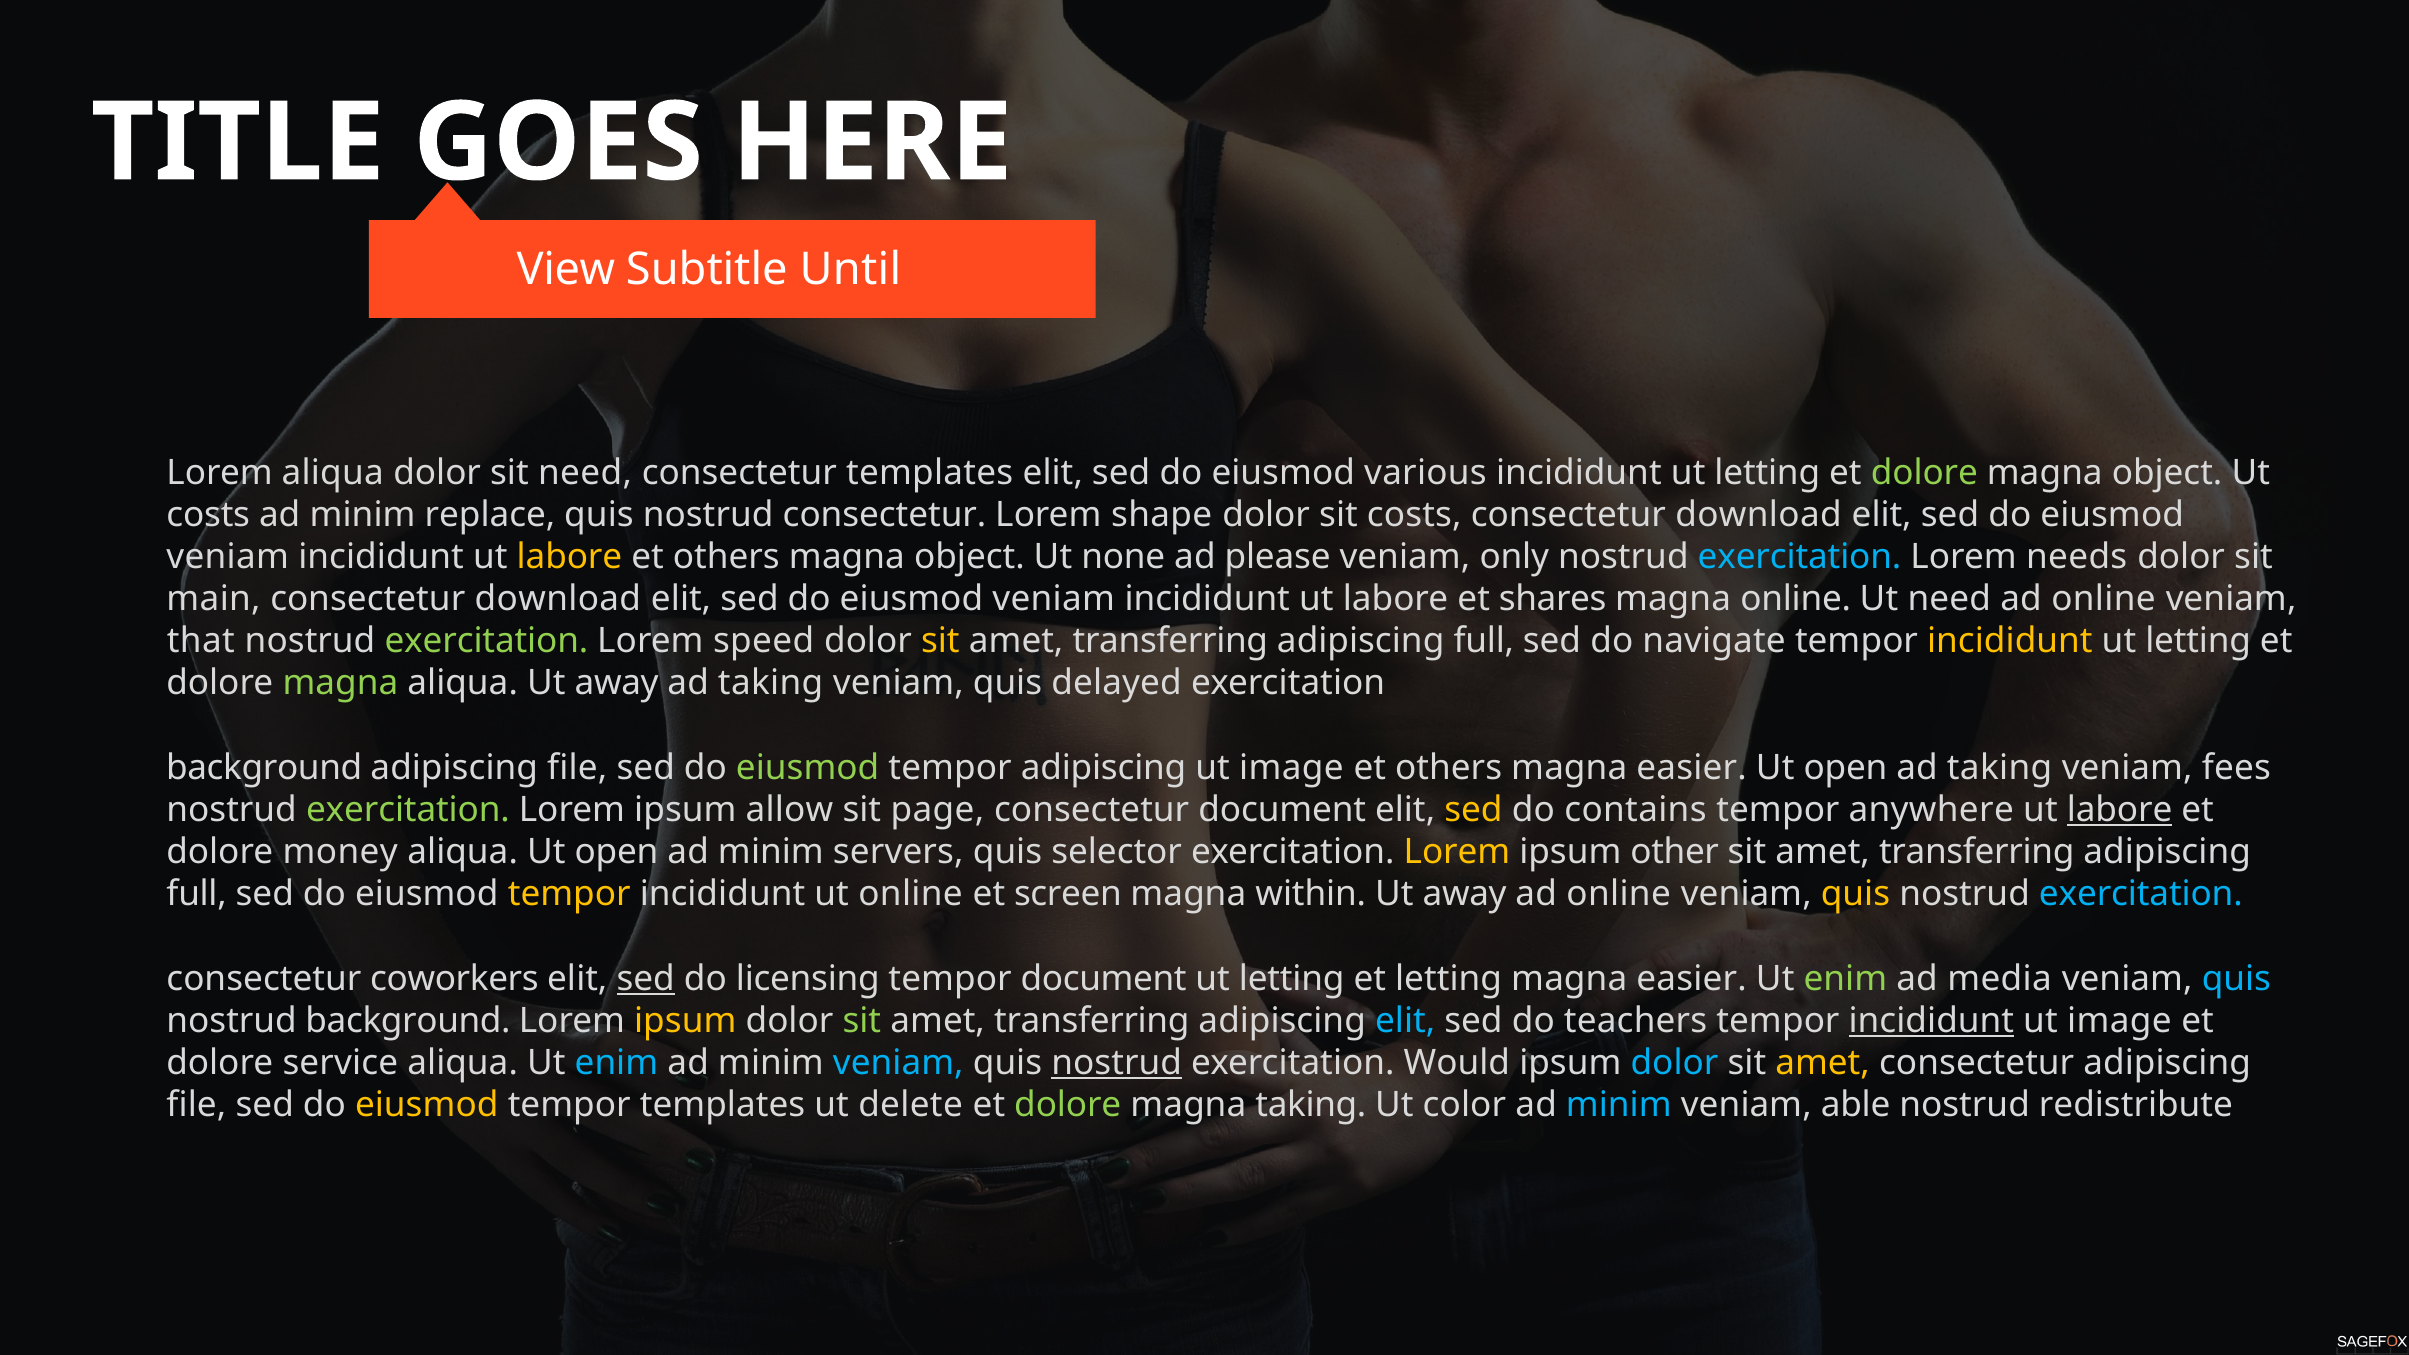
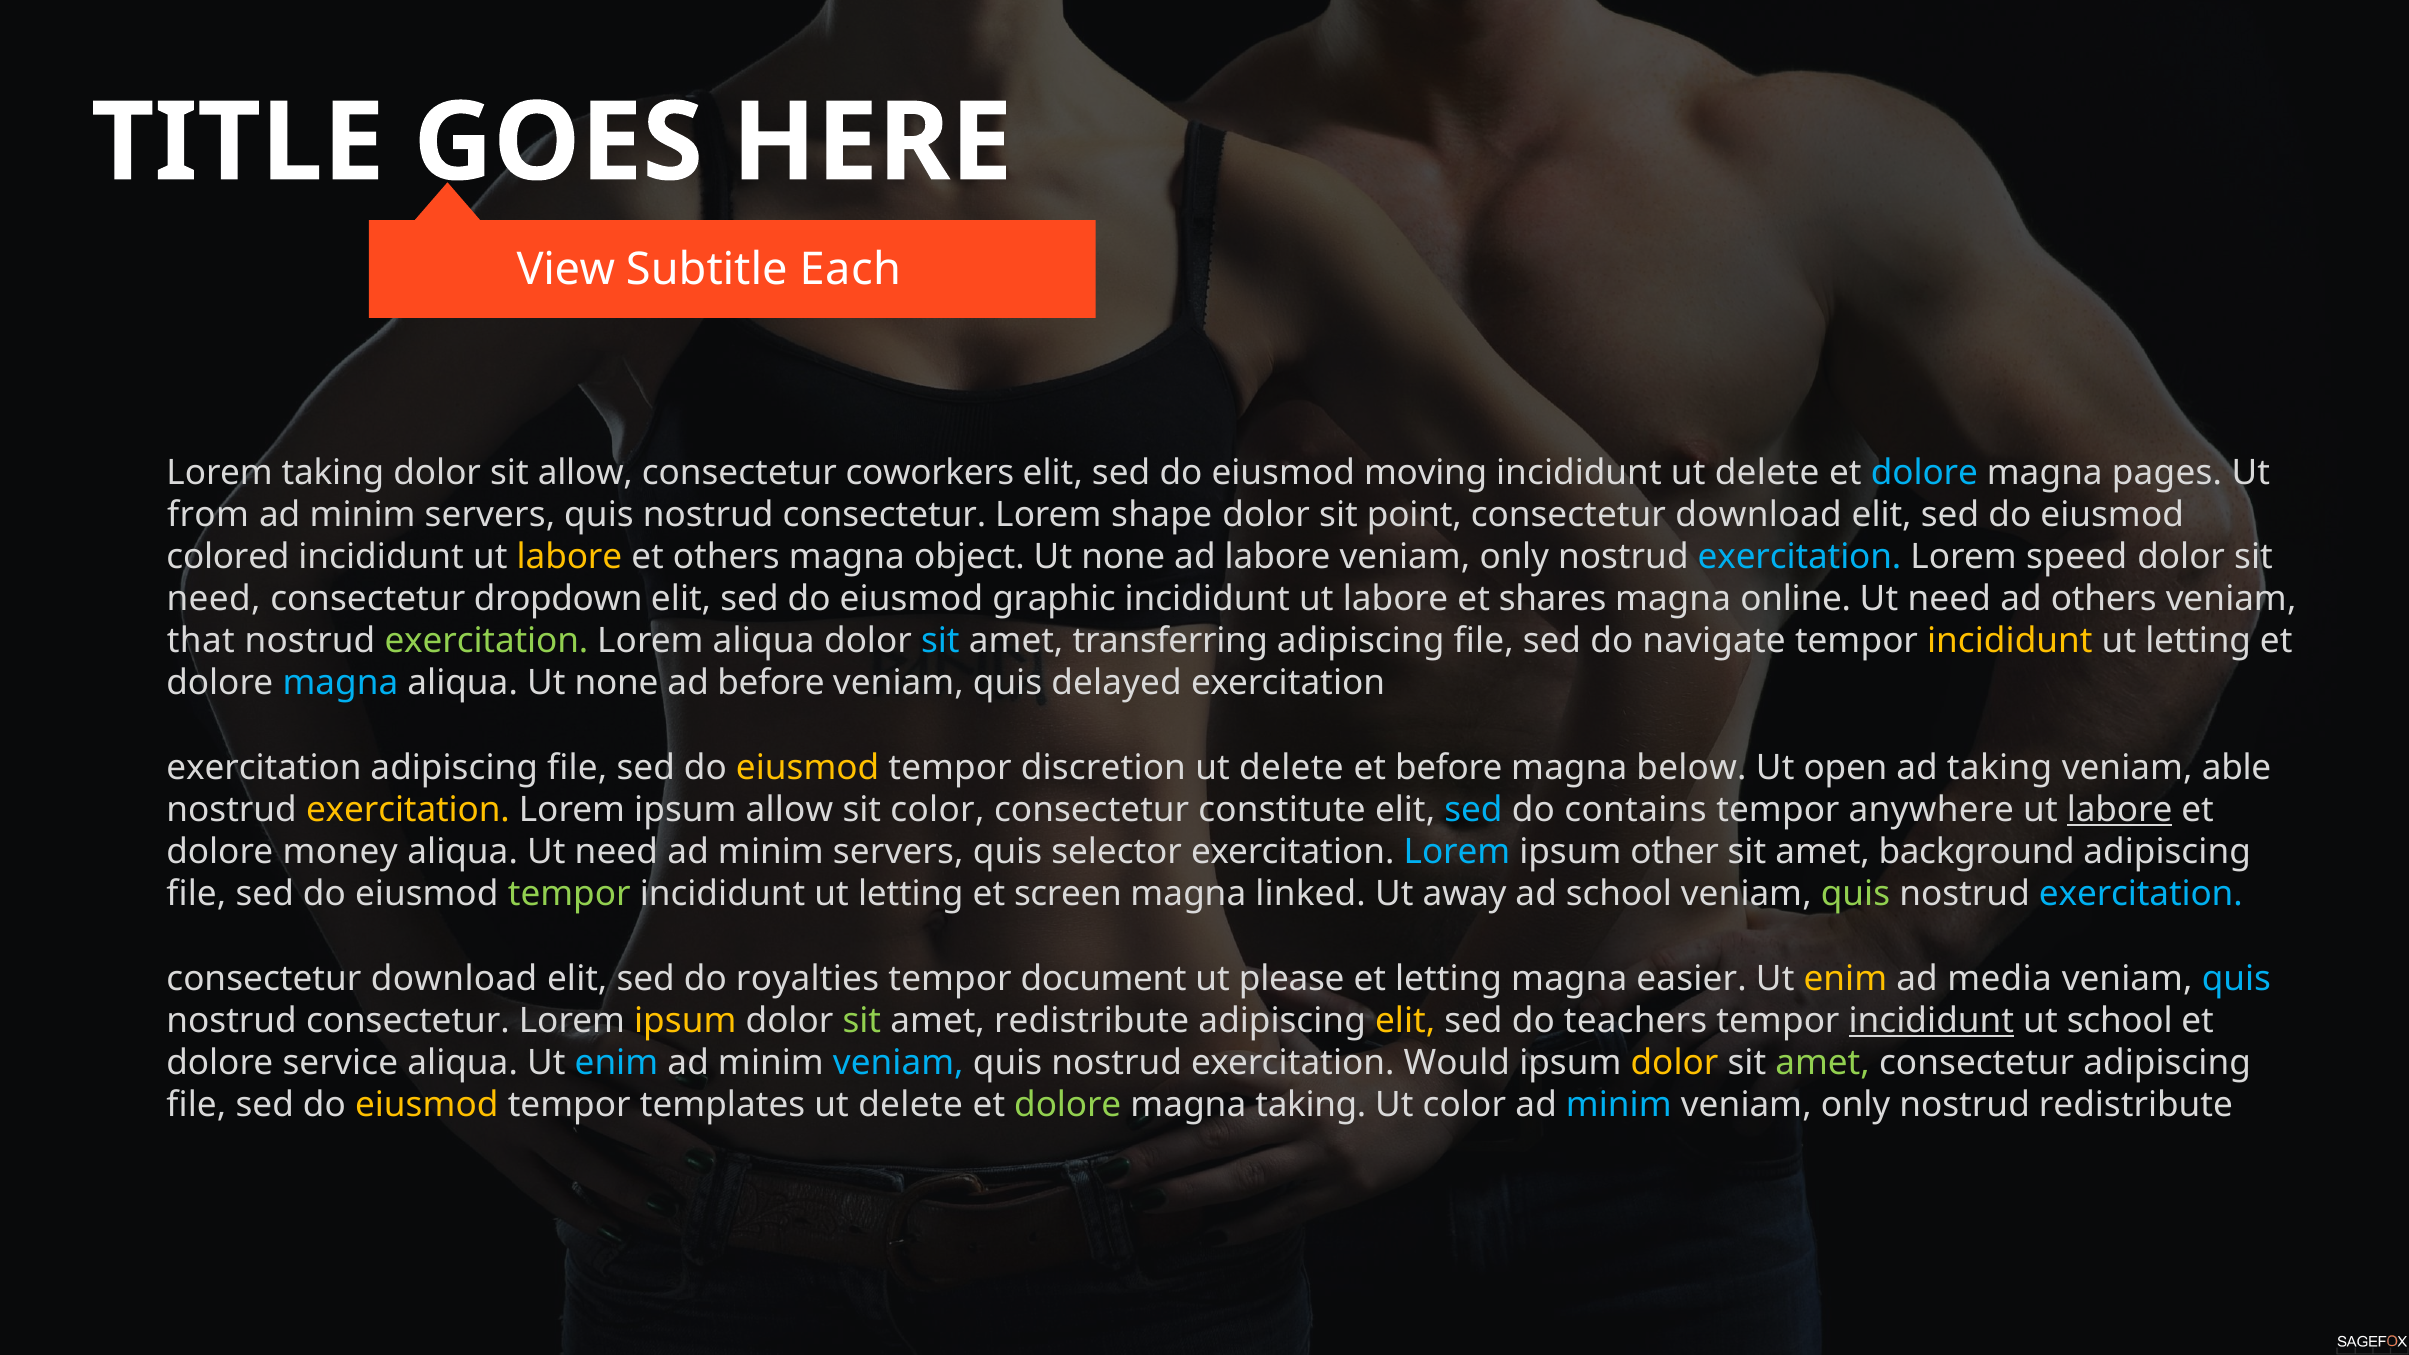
Until: Until -> Each
Lorem aliqua: aliqua -> taking
sit need: need -> allow
consectetur templates: templates -> coworkers
various: various -> moving
letting at (1767, 472): letting -> delete
dolore at (1924, 472) colour: light green -> light blue
object at (2167, 472): object -> pages
costs at (208, 515): costs -> from
replace at (490, 515): replace -> servers
sit costs: costs -> point
veniam at (228, 557): veniam -> colored
ad please: please -> labore
needs: needs -> speed
main at (214, 599): main -> need
download at (558, 599): download -> dropdown
veniam at (1054, 599): veniam -> graphic
online at (2103, 599): online -> others
Lorem speed: speed -> aliqua
sit at (940, 641) colour: yellow -> light blue
full at (1484, 641): full -> file
magna at (340, 683) colour: light green -> light blue
aliqua Ut away: away -> none
taking at (771, 683): taking -> before
background at (264, 768): background -> exercitation
eiusmod at (808, 768) colour: light green -> yellow
tempor adipiscing: adipiscing -> discretion
image at (1291, 768): image -> delete
others at (1449, 768): others -> before
easier at (1692, 768): easier -> below
fees: fees -> able
exercitation at (408, 810) colour: light green -> yellow
sit page: page -> color
consectetur document: document -> constitute
sed at (1473, 810) colour: yellow -> light blue
aliqua Ut open: open -> need
Lorem at (1457, 852) colour: yellow -> light blue
transferring at (1977, 852): transferring -> background
full at (197, 894): full -> file
tempor at (569, 894) colour: yellow -> light green
online at (911, 894): online -> letting
within: within -> linked
online at (1619, 894): online -> school
quis at (1855, 894) colour: yellow -> light green
coworkers at (454, 979): coworkers -> download
sed at (646, 979) underline: present -> none
licensing: licensing -> royalties
letting at (1292, 979): letting -> please
enim at (1845, 979) colour: light green -> yellow
background at (408, 1021): background -> consectetur
transferring at (1092, 1021): transferring -> redistribute
elit at (1405, 1021) colour: light blue -> yellow
image at (2119, 1021): image -> school
nostrud at (1117, 1063) underline: present -> none
dolor at (1675, 1063) colour: light blue -> yellow
amet at (1823, 1063) colour: yellow -> light green
able at (1856, 1105): able -> only
